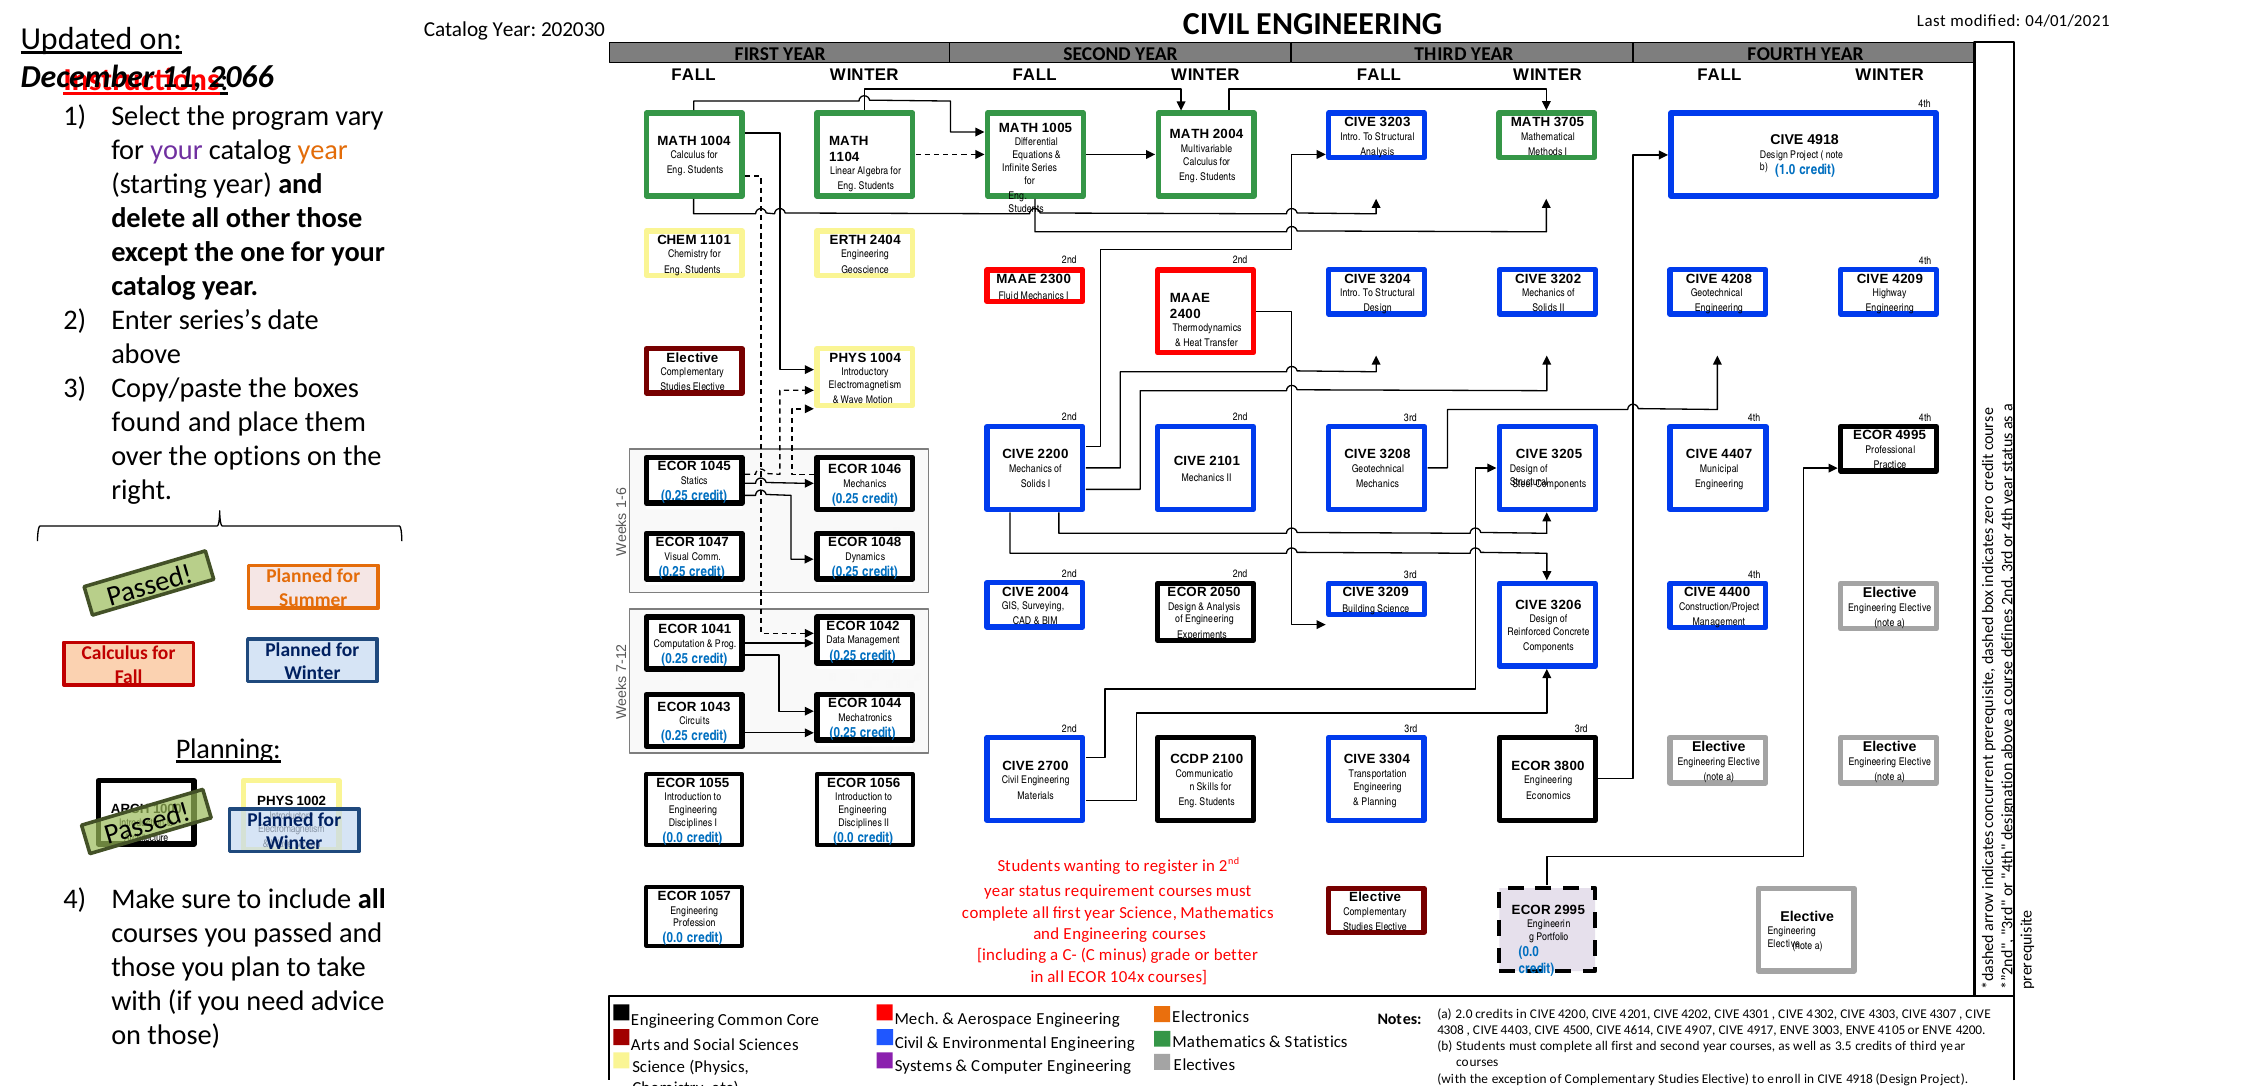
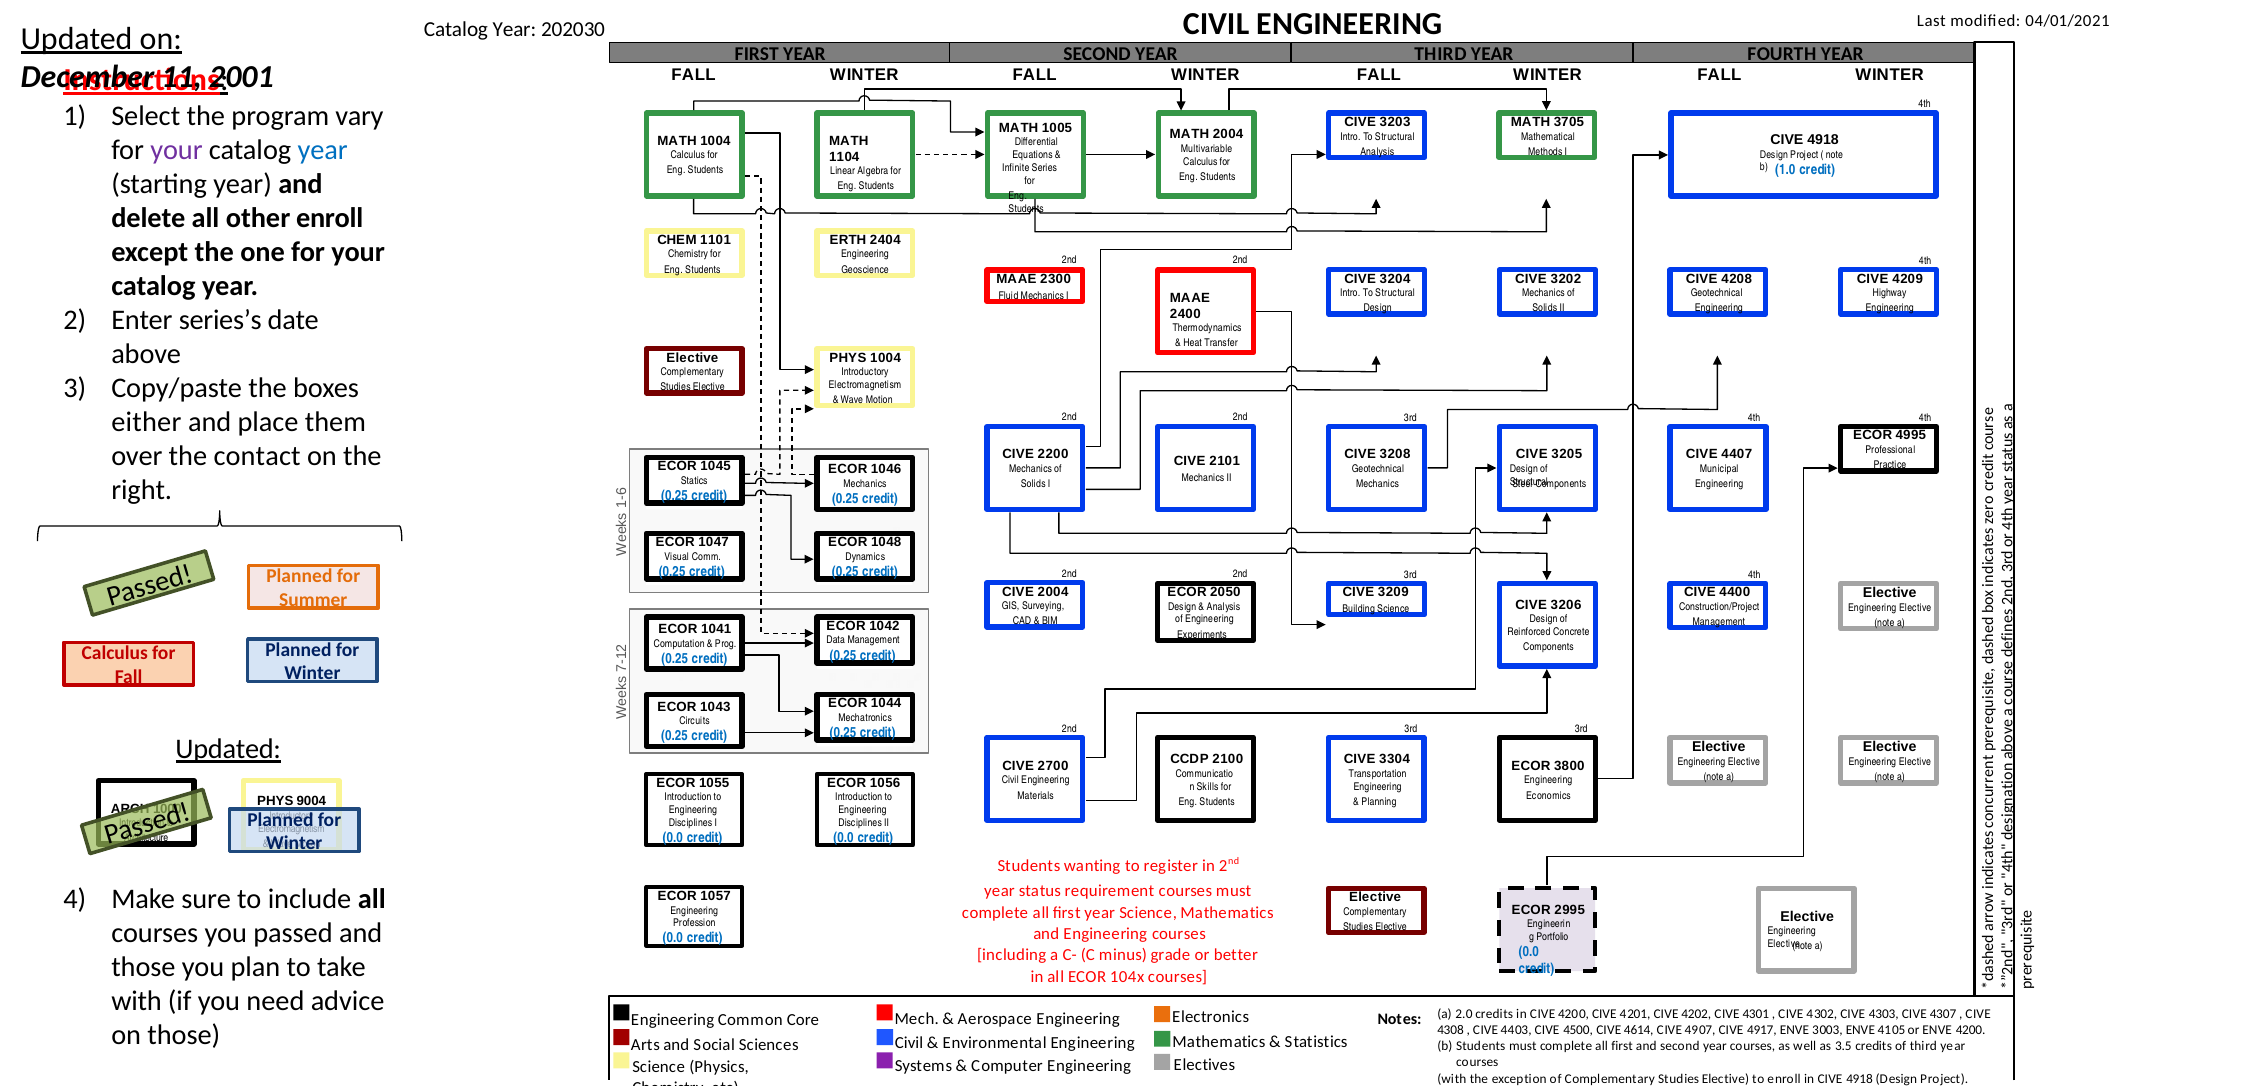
2066: 2066 -> 2001
year at (323, 150) colour: orange -> blue
other those: those -> enroll
found: found -> either
options: options -> contact
Planning at (228, 749): Planning -> Updated
1002: 1002 -> 9004
